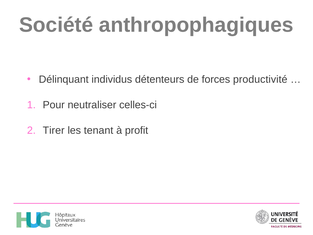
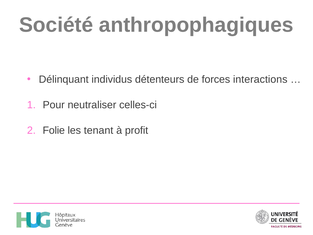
productivité: productivité -> interactions
Tirer: Tirer -> Folie
